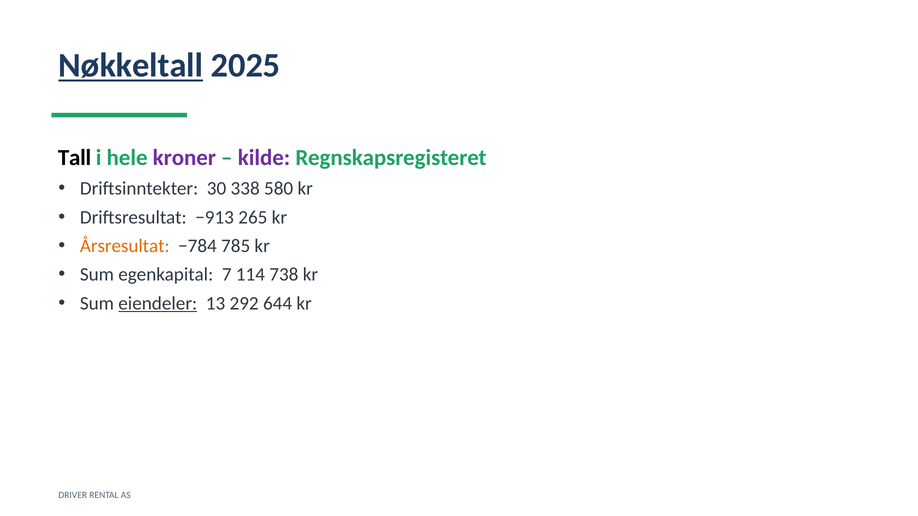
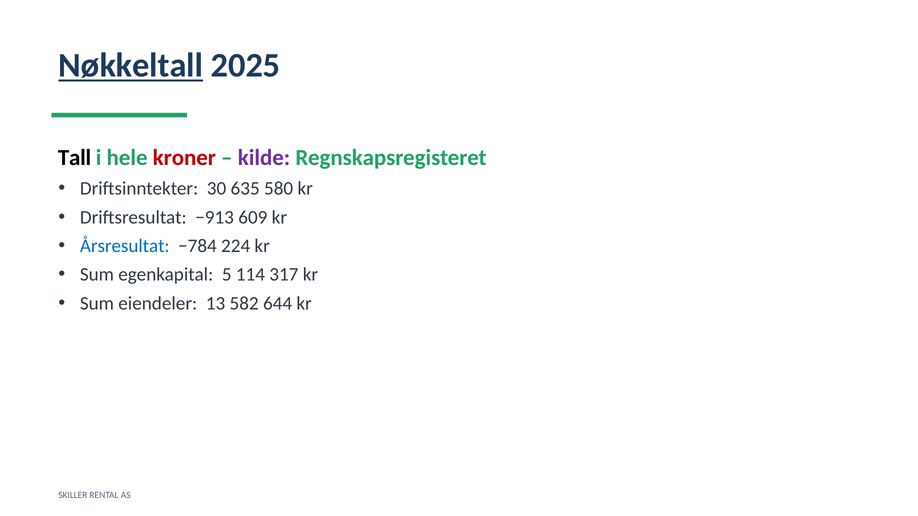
kroner colour: purple -> red
338: 338 -> 635
265: 265 -> 609
Årsresultat colour: orange -> blue
785: 785 -> 224
7: 7 -> 5
738: 738 -> 317
eiendeler underline: present -> none
292: 292 -> 582
DRIVER: DRIVER -> SKILLER
